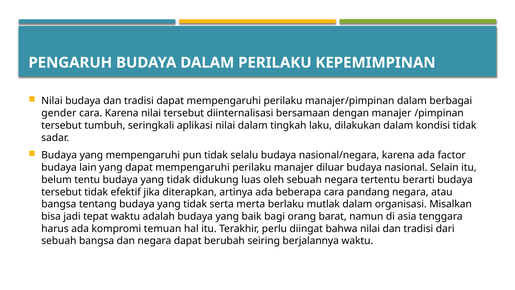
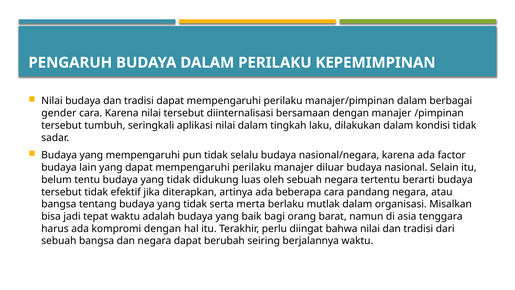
kompromi temuan: temuan -> dengan
